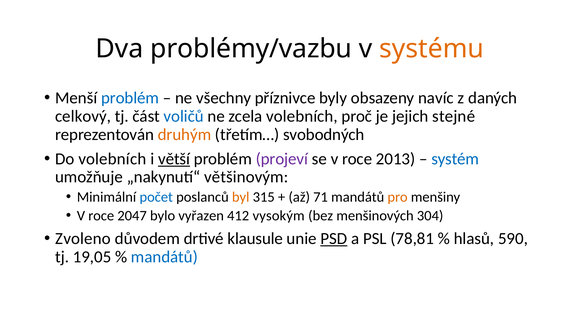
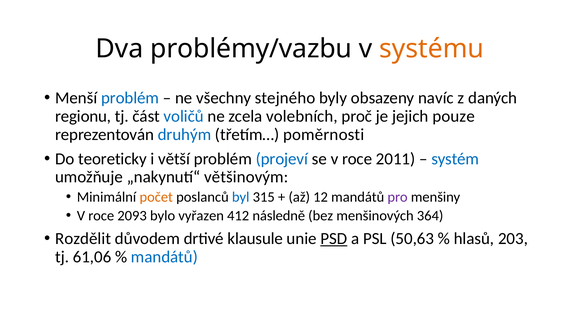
příznivce: příznivce -> stejného
celkový: celkový -> regionu
stejné: stejné -> pouze
druhým colour: orange -> blue
svobodných: svobodných -> poměrnosti
Do volebních: volebních -> teoreticky
větší underline: present -> none
projeví colour: purple -> blue
2013: 2013 -> 2011
počet colour: blue -> orange
byl colour: orange -> blue
71: 71 -> 12
pro colour: orange -> purple
2047: 2047 -> 2093
vysokým: vysokým -> následně
304: 304 -> 364
Zvoleno: Zvoleno -> Rozdělit
78,81: 78,81 -> 50,63
590: 590 -> 203
19,05: 19,05 -> 61,06
